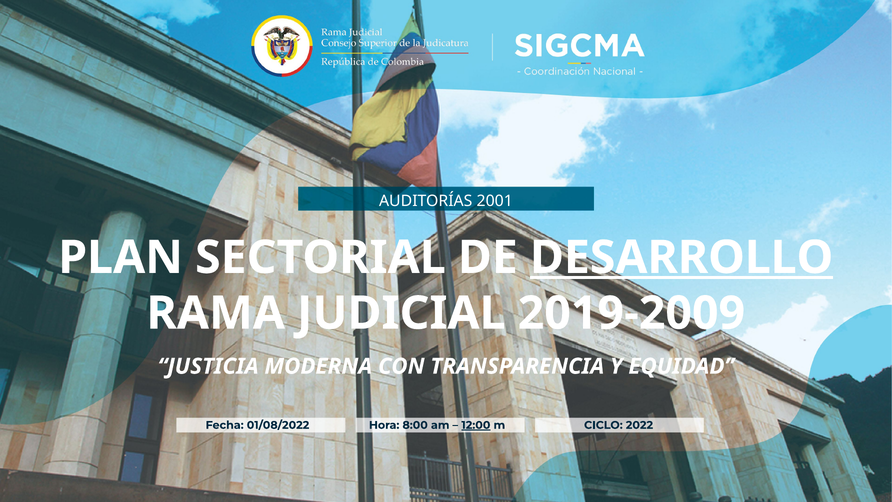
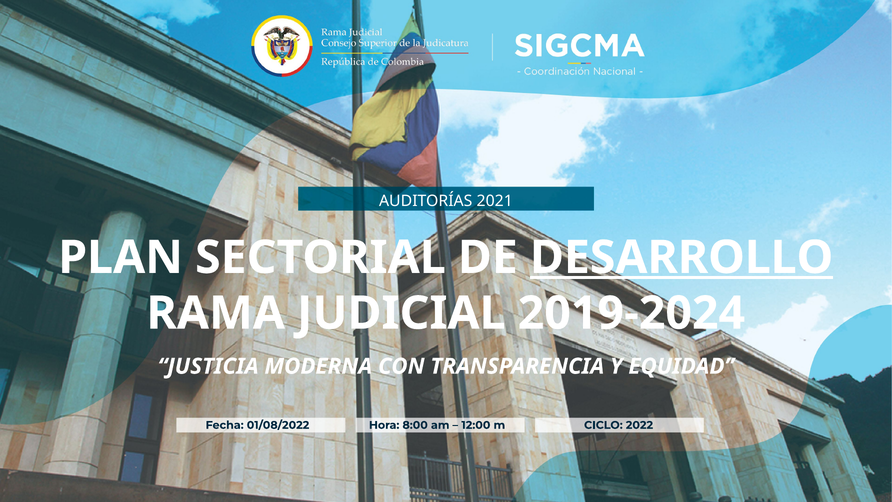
2001: 2001 -> 2021
2019-2009: 2019-2009 -> 2019-2024
12:00 underline: present -> none
